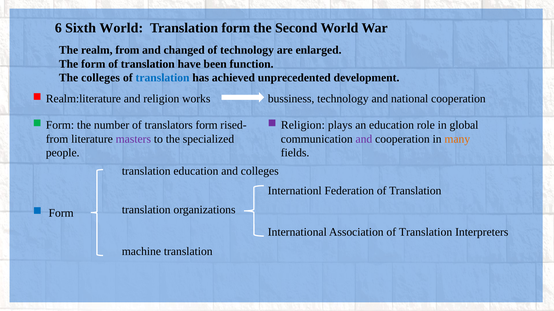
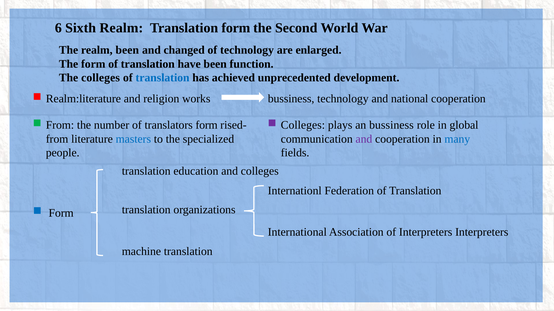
Sixth World: World -> Realm
realm from: from -> been
Form at (60, 125): Form -> From
Religion at (303, 125): Religion -> Colleges
an education: education -> bussiness
masters colour: purple -> blue
many colour: orange -> blue
Association of Translation: Translation -> Interpreters
